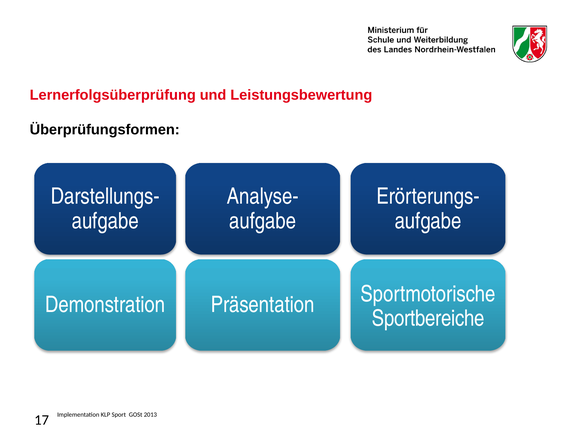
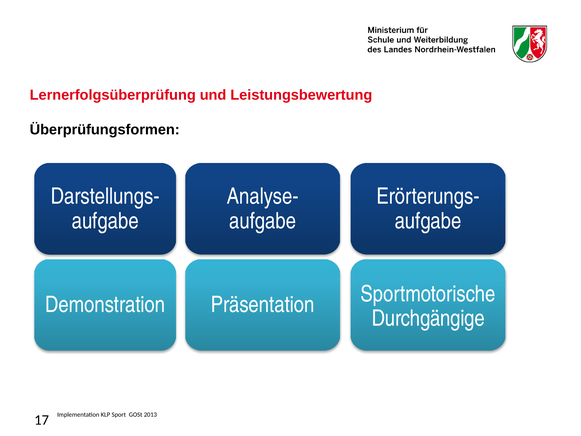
Sportbereiche: Sportbereiche -> Durchgängige
